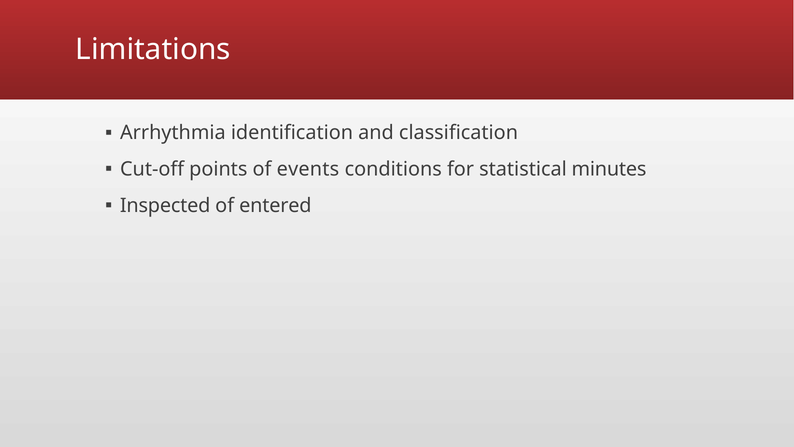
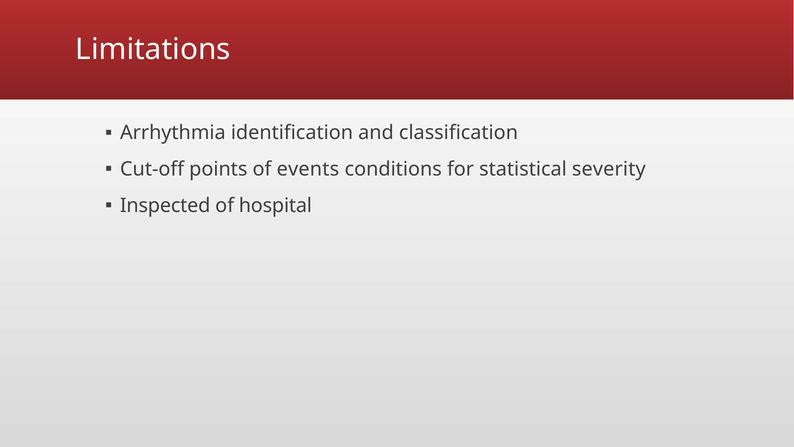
minutes: minutes -> severity
entered: entered -> hospital
